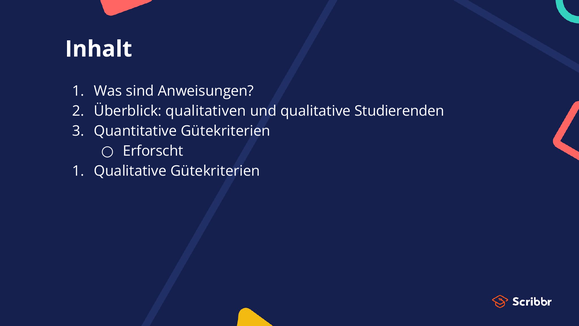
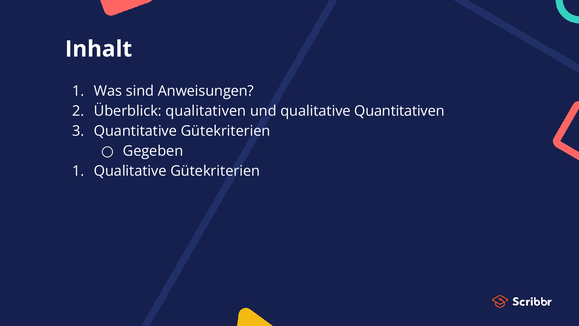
Studierenden: Studierenden -> Quantitativen
Erforscht: Erforscht -> Gegeben
